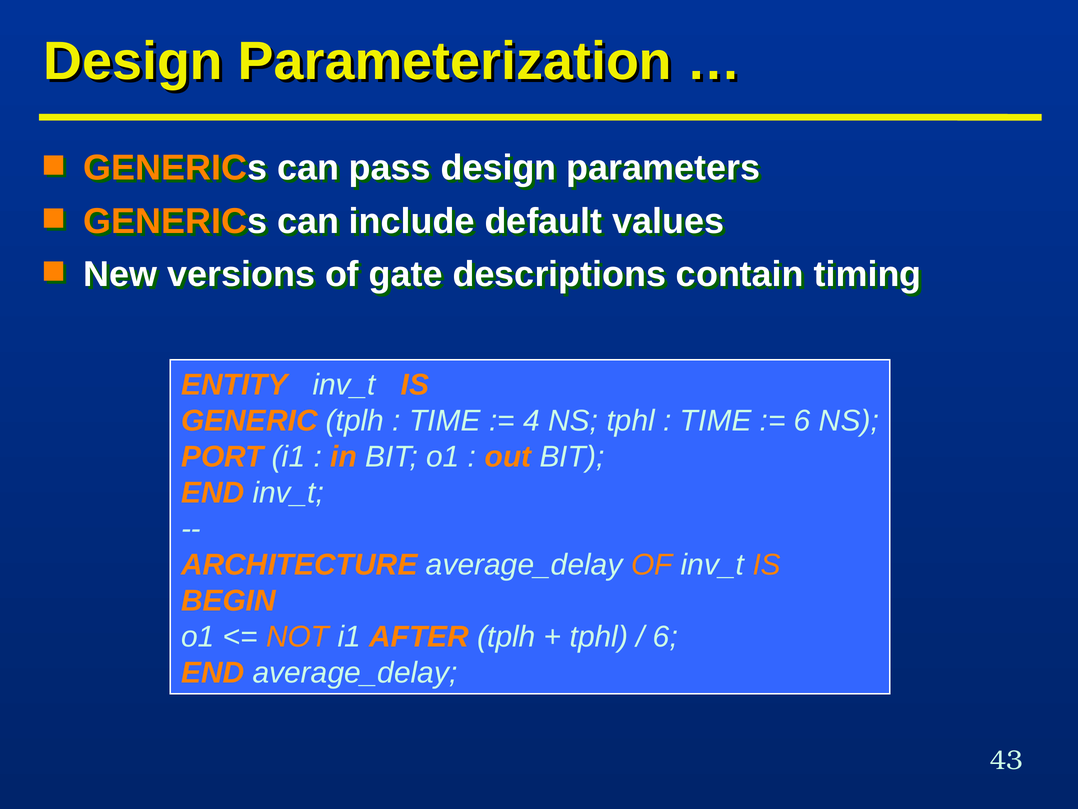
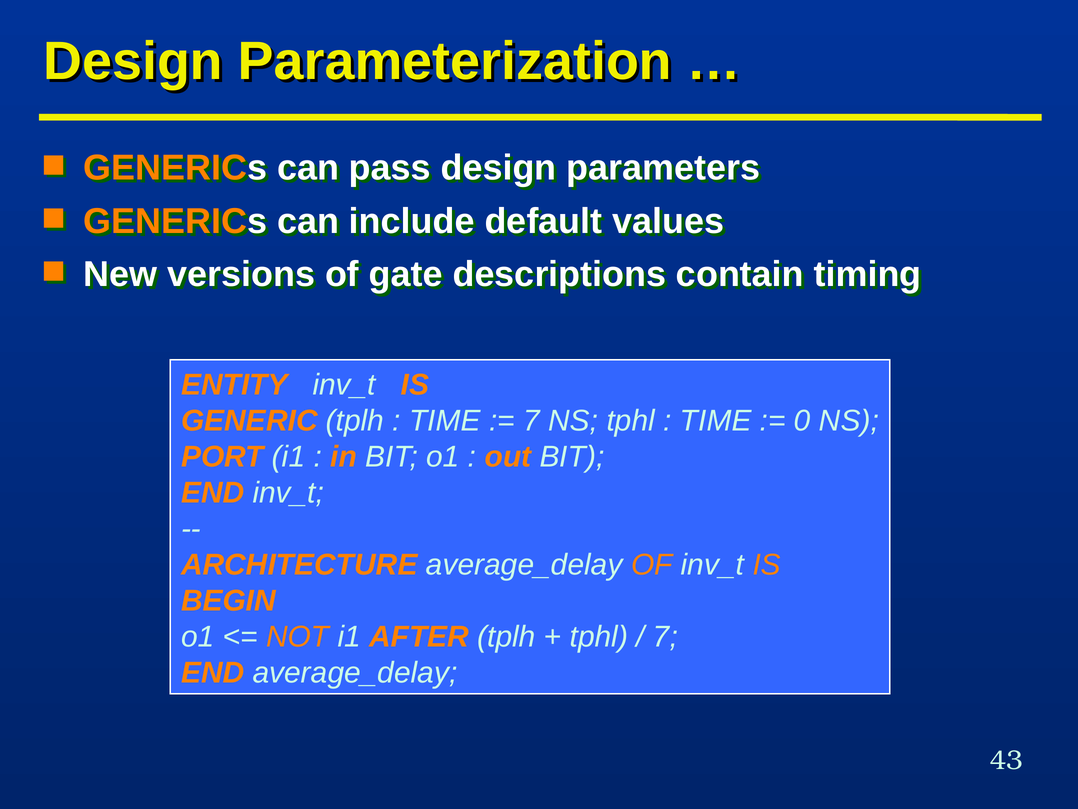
4 at (532, 421): 4 -> 7
6 at (802, 421): 6 -> 0
6 at (665, 636): 6 -> 7
